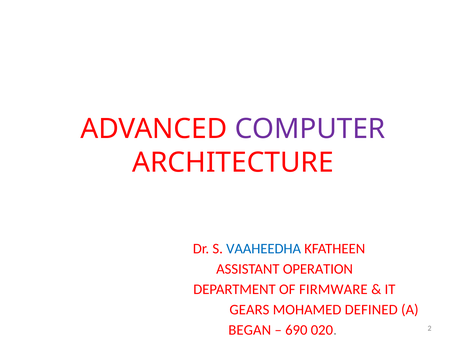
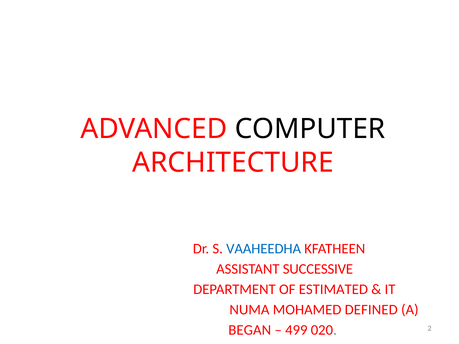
COMPUTER colour: purple -> black
OPERATION: OPERATION -> SUCCESSIVE
FIRMWARE: FIRMWARE -> ESTIMATED
GEARS: GEARS -> NUMA
690: 690 -> 499
